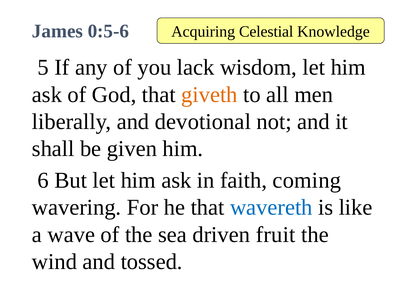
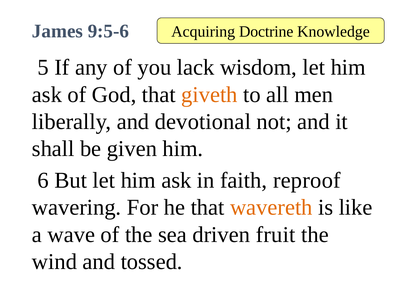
0:5-6: 0:5-6 -> 9:5-6
Celestial: Celestial -> Doctrine
coming: coming -> reproof
wavereth colour: blue -> orange
